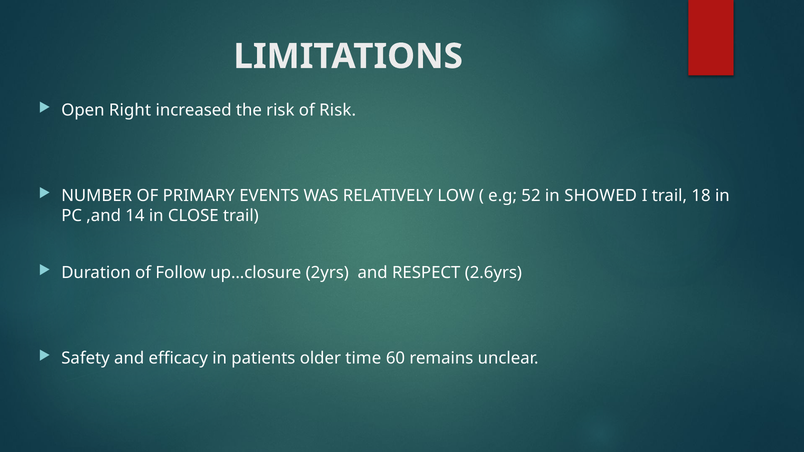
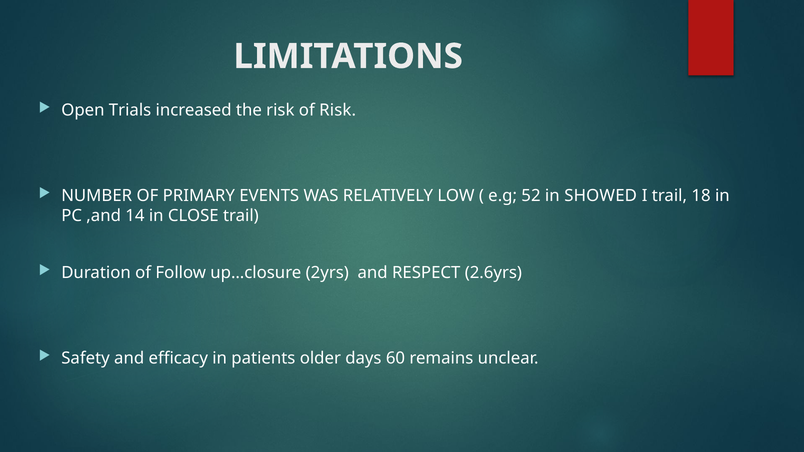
Right: Right -> Trials
time: time -> days
